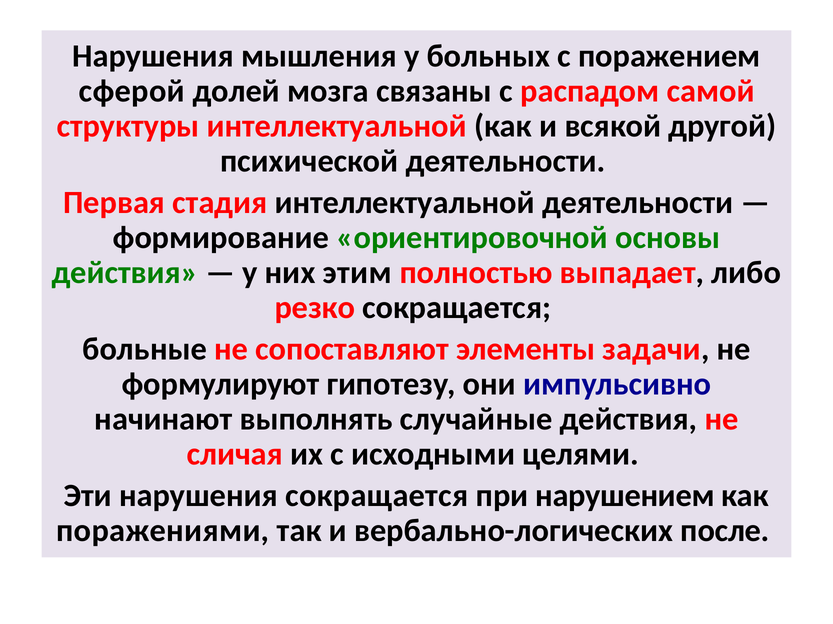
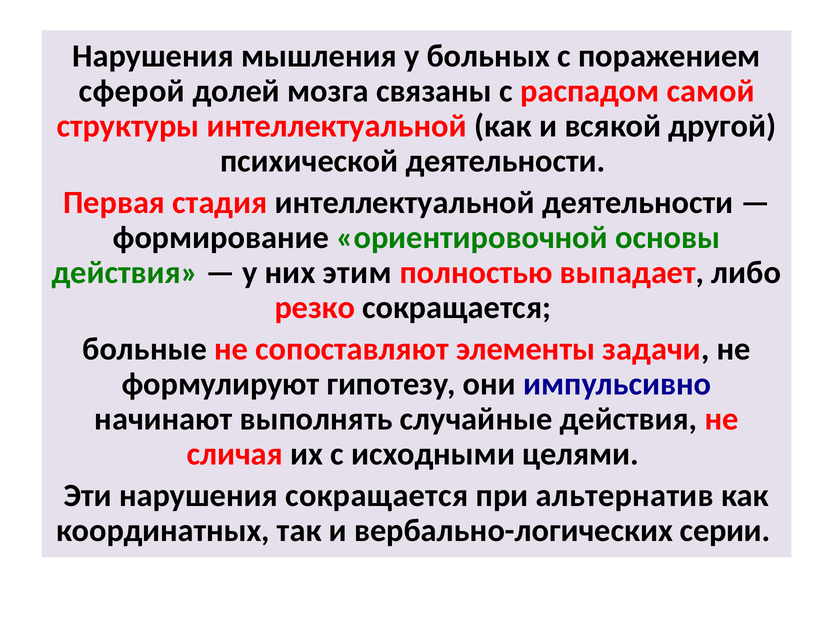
нарушением: нарушением -> альтернатив
поражениями: поражениями -> координатных
после: после -> серии
